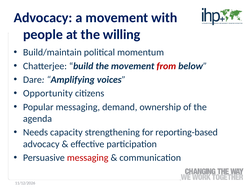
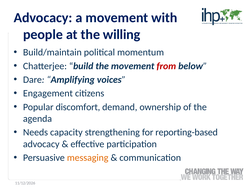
Opportunity: Opportunity -> Engagement
Popular messaging: messaging -> discomfort
messaging at (88, 158) colour: red -> orange
